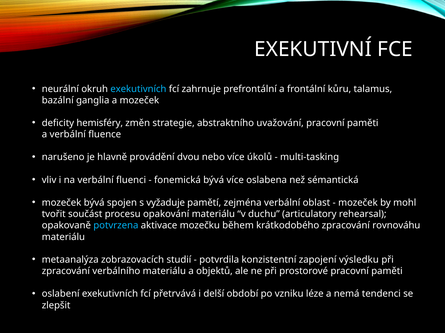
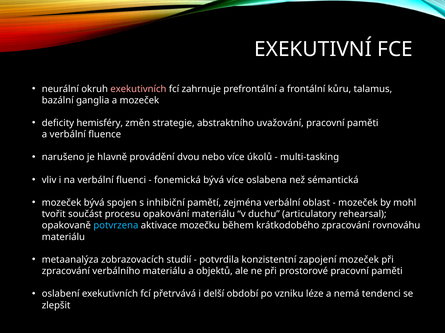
exekutivních at (138, 89) colour: light blue -> pink
vyžaduje: vyžaduje -> inhibiční
zapojení výsledku: výsledku -> mozeček
